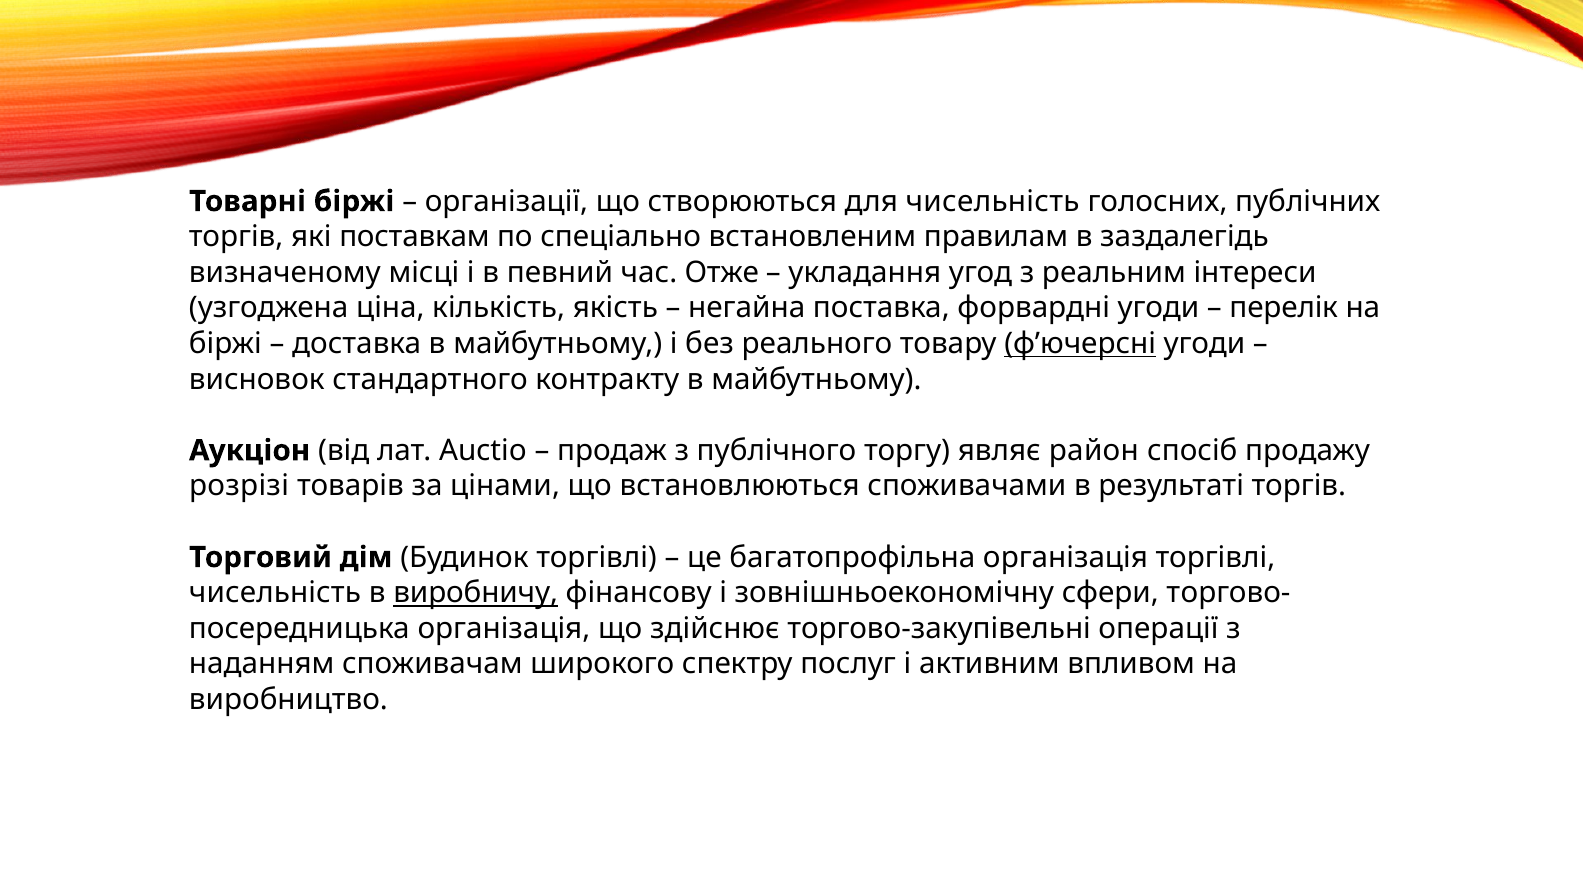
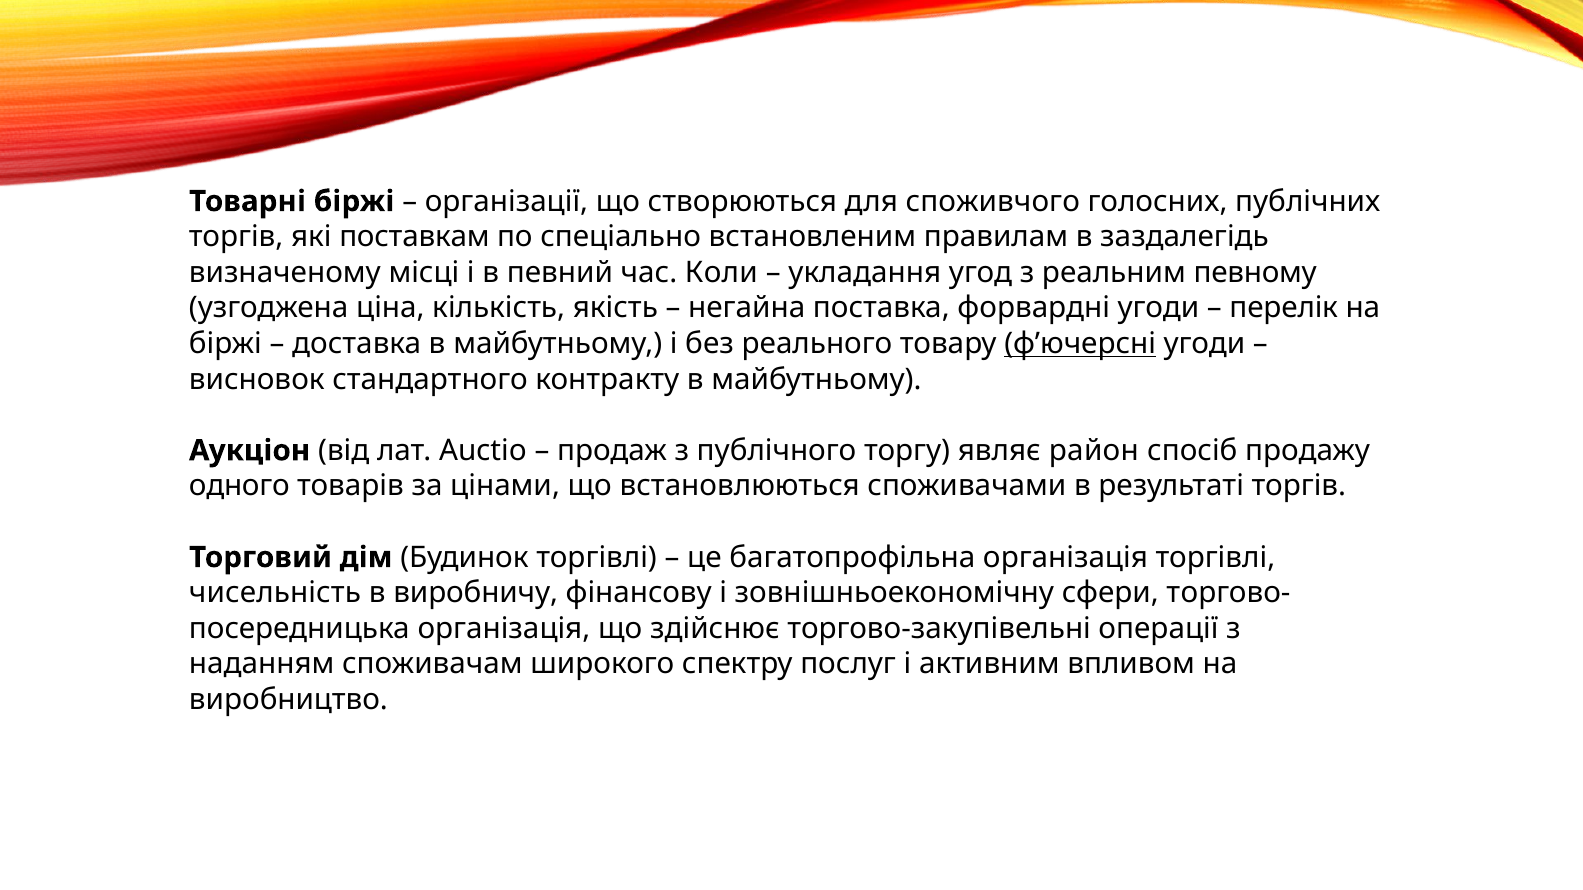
для чисельність: чисельність -> споживчого
Отже: Отже -> Коли
інтереси: інтереси -> певному
розрізі: розрізі -> одного
виробничу underline: present -> none
